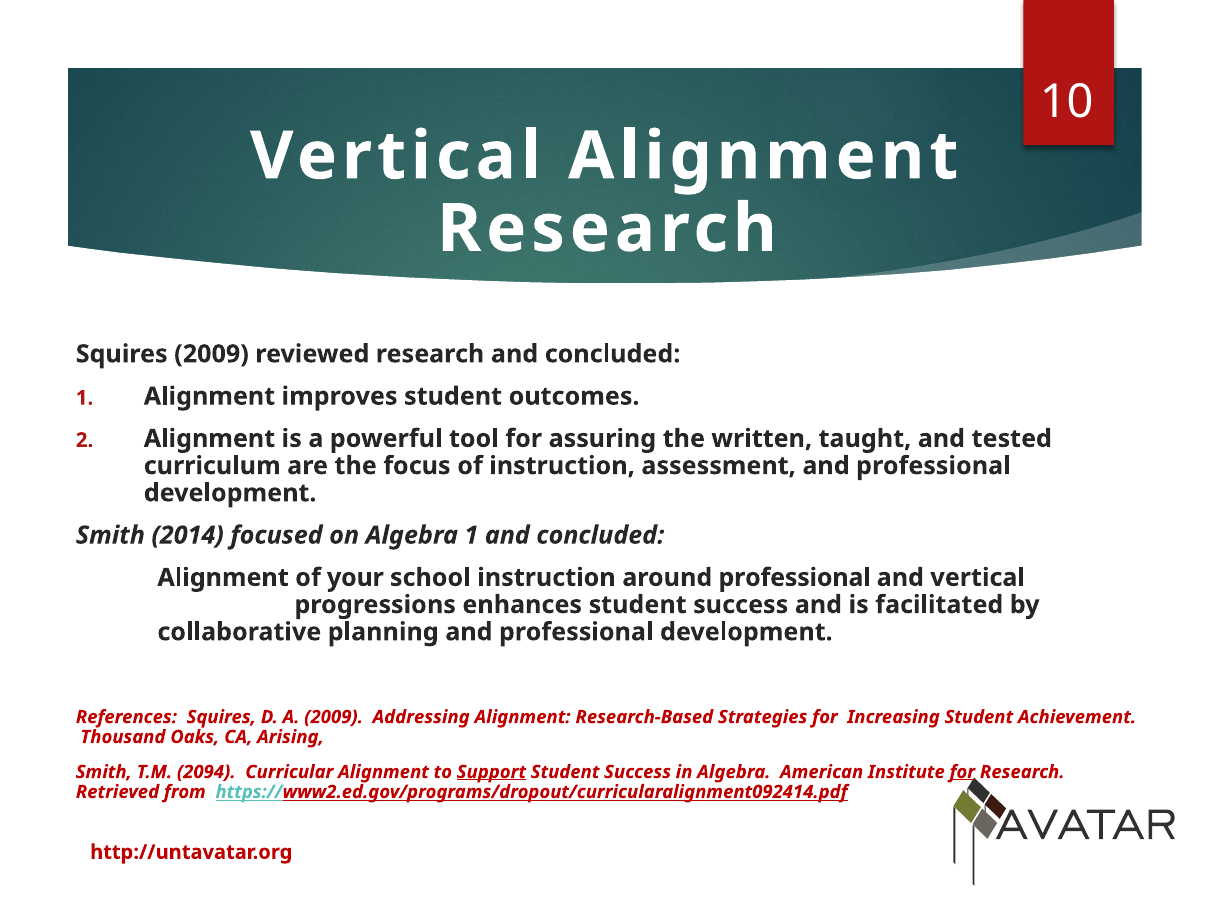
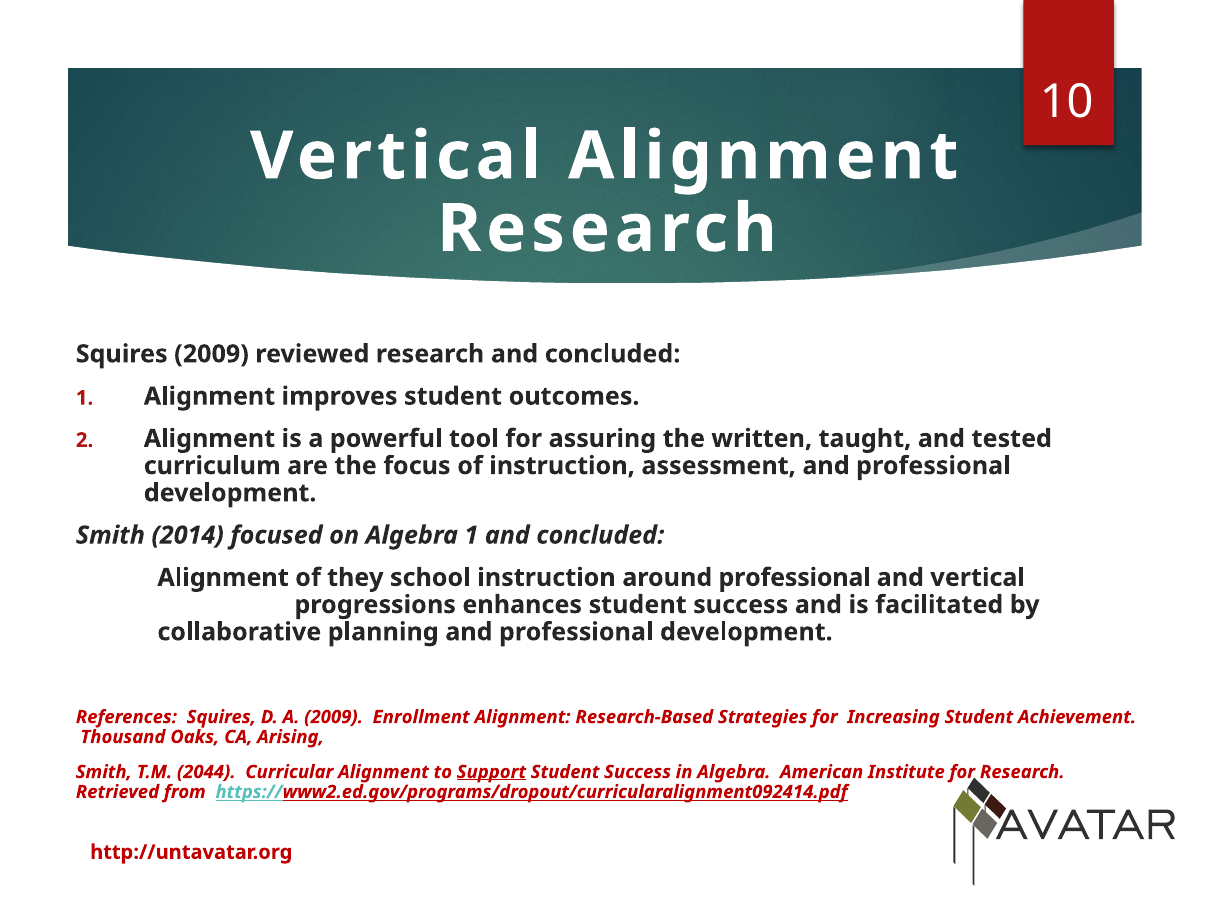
your: your -> they
Addressing: Addressing -> Enrollment
2094: 2094 -> 2044
for at (962, 772) underline: present -> none
